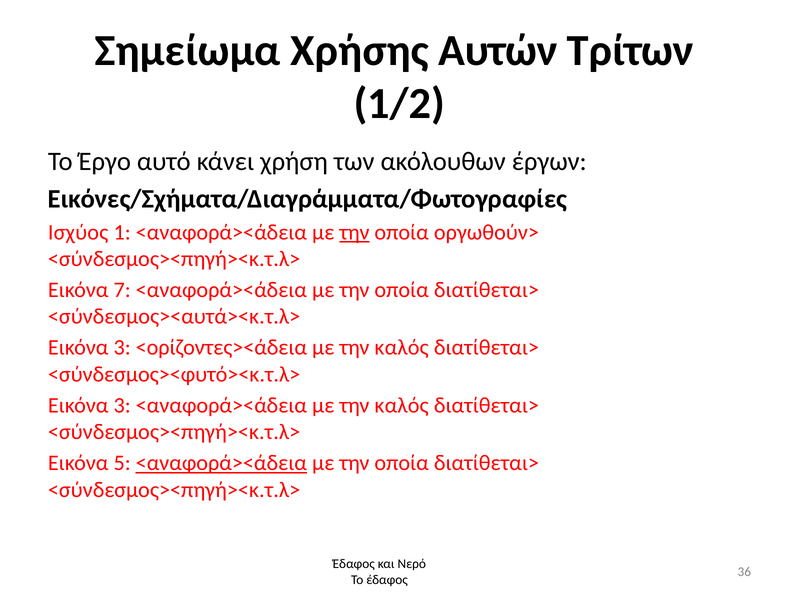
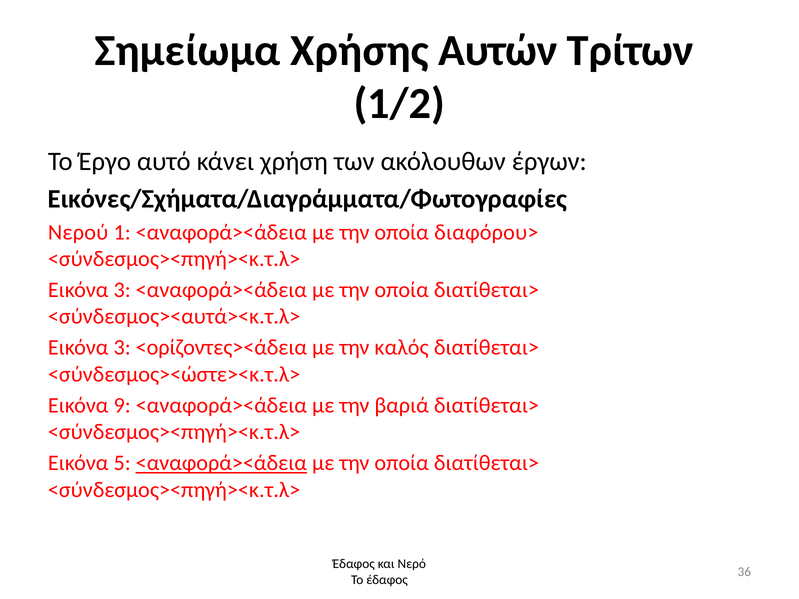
Ισχύος: Ισχύος -> Νερού
την at (354, 232) underline: present -> none
οργωθούν>: οργωθούν> -> διαφόρου>
7 at (122, 290): 7 -> 3
<σύνδεσμος><φυτό><κ.τ.λ>: <σύνδεσμος><φυτό><κ.τ.λ> -> <σύνδεσμος><ώστε><κ.τ.λ>
3 at (122, 406): 3 -> 9
<αναφορά><άδεια με την καλός: καλός -> βαριά
